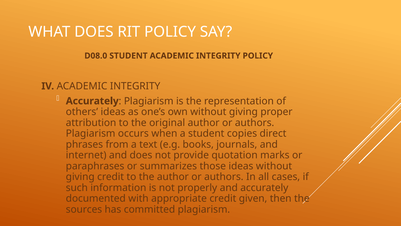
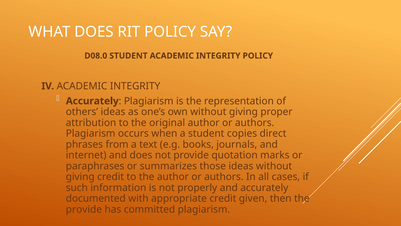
sources at (84, 209): sources -> provide
